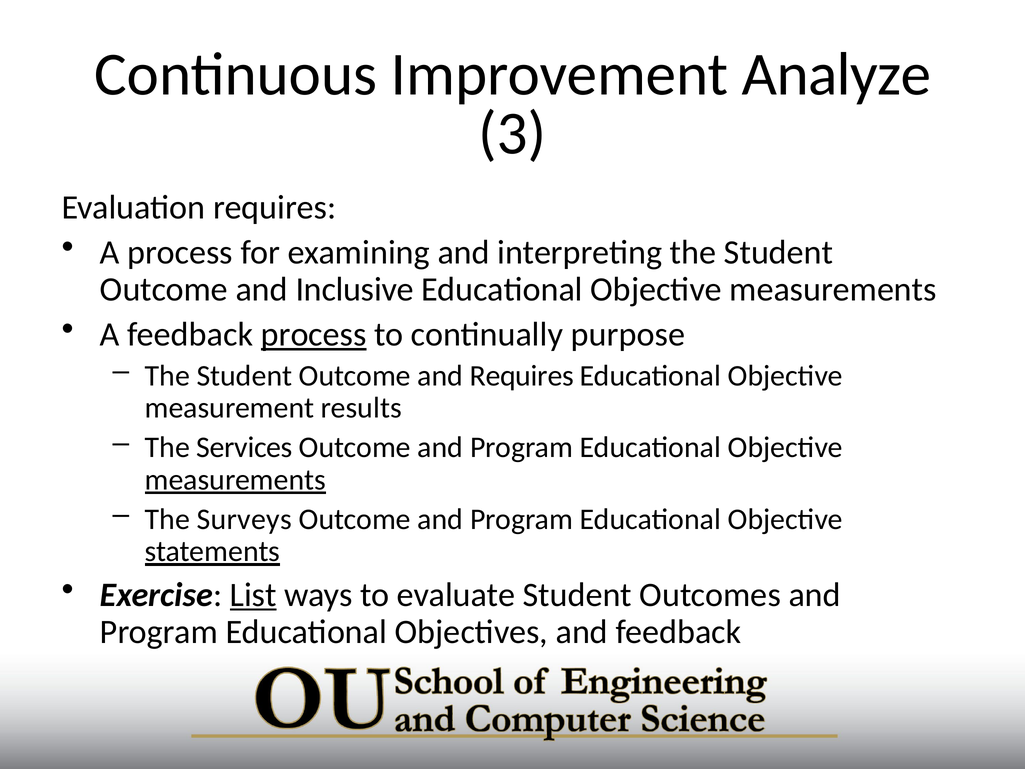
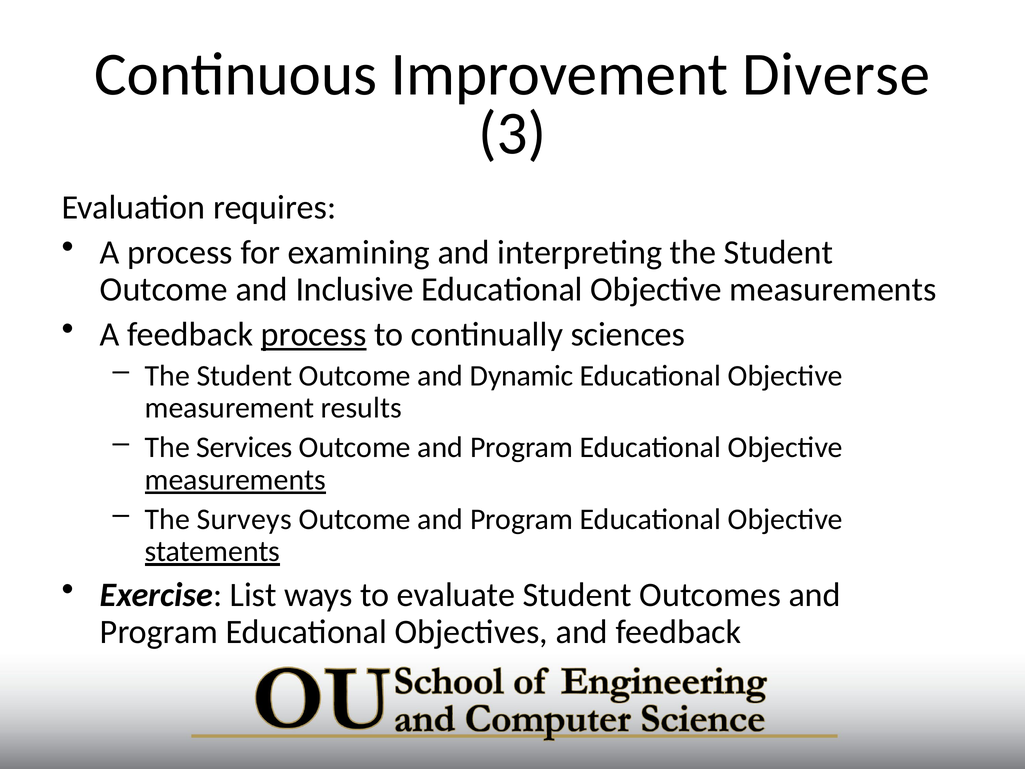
Analyze: Analyze -> Diverse
purpose: purpose -> sciences
and Requires: Requires -> Dynamic
List underline: present -> none
